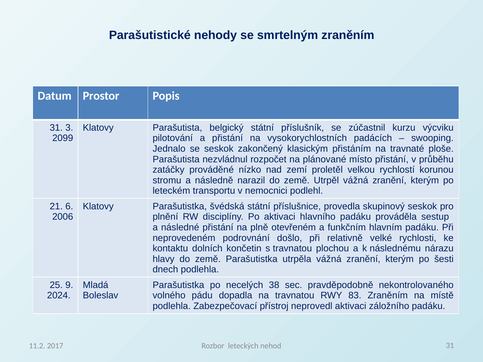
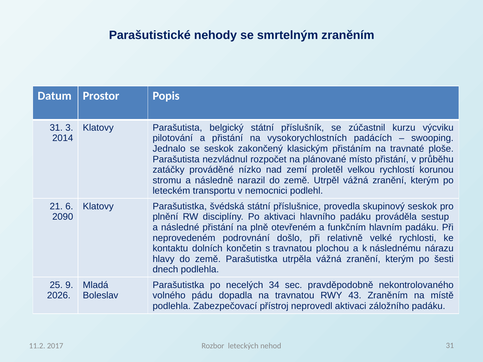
2099: 2099 -> 2014
2006: 2006 -> 2090
38: 38 -> 34
2024: 2024 -> 2026
83: 83 -> 43
